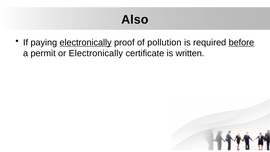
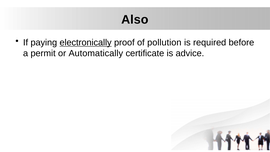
before underline: present -> none
or Electronically: Electronically -> Automatically
written: written -> advice
